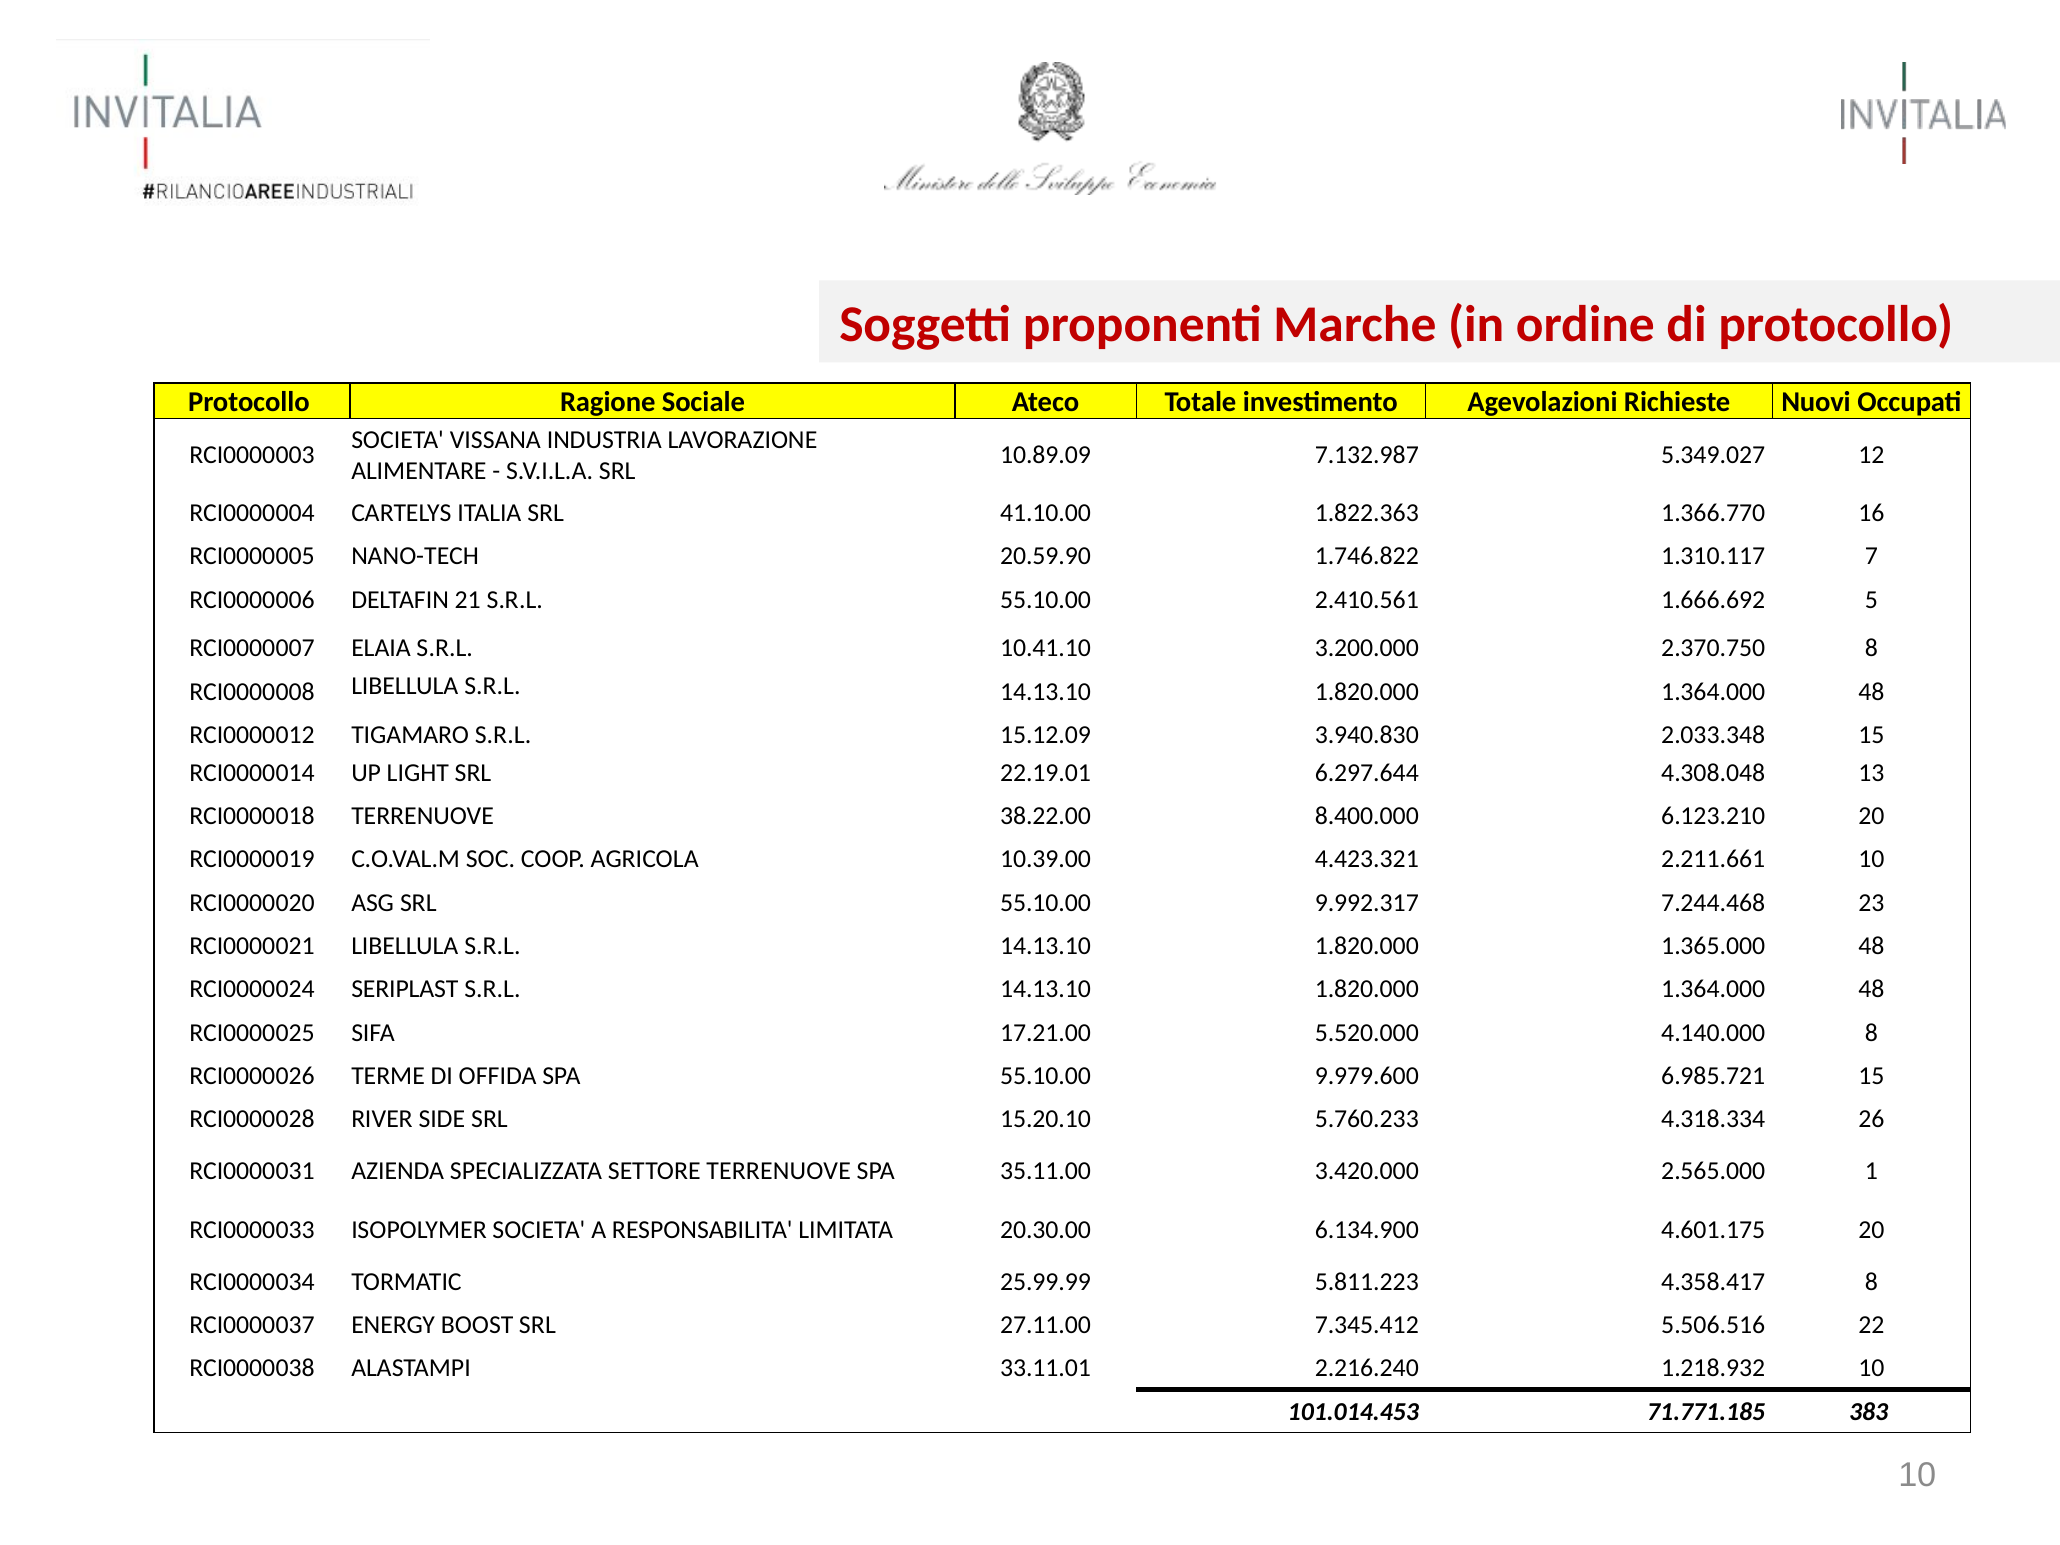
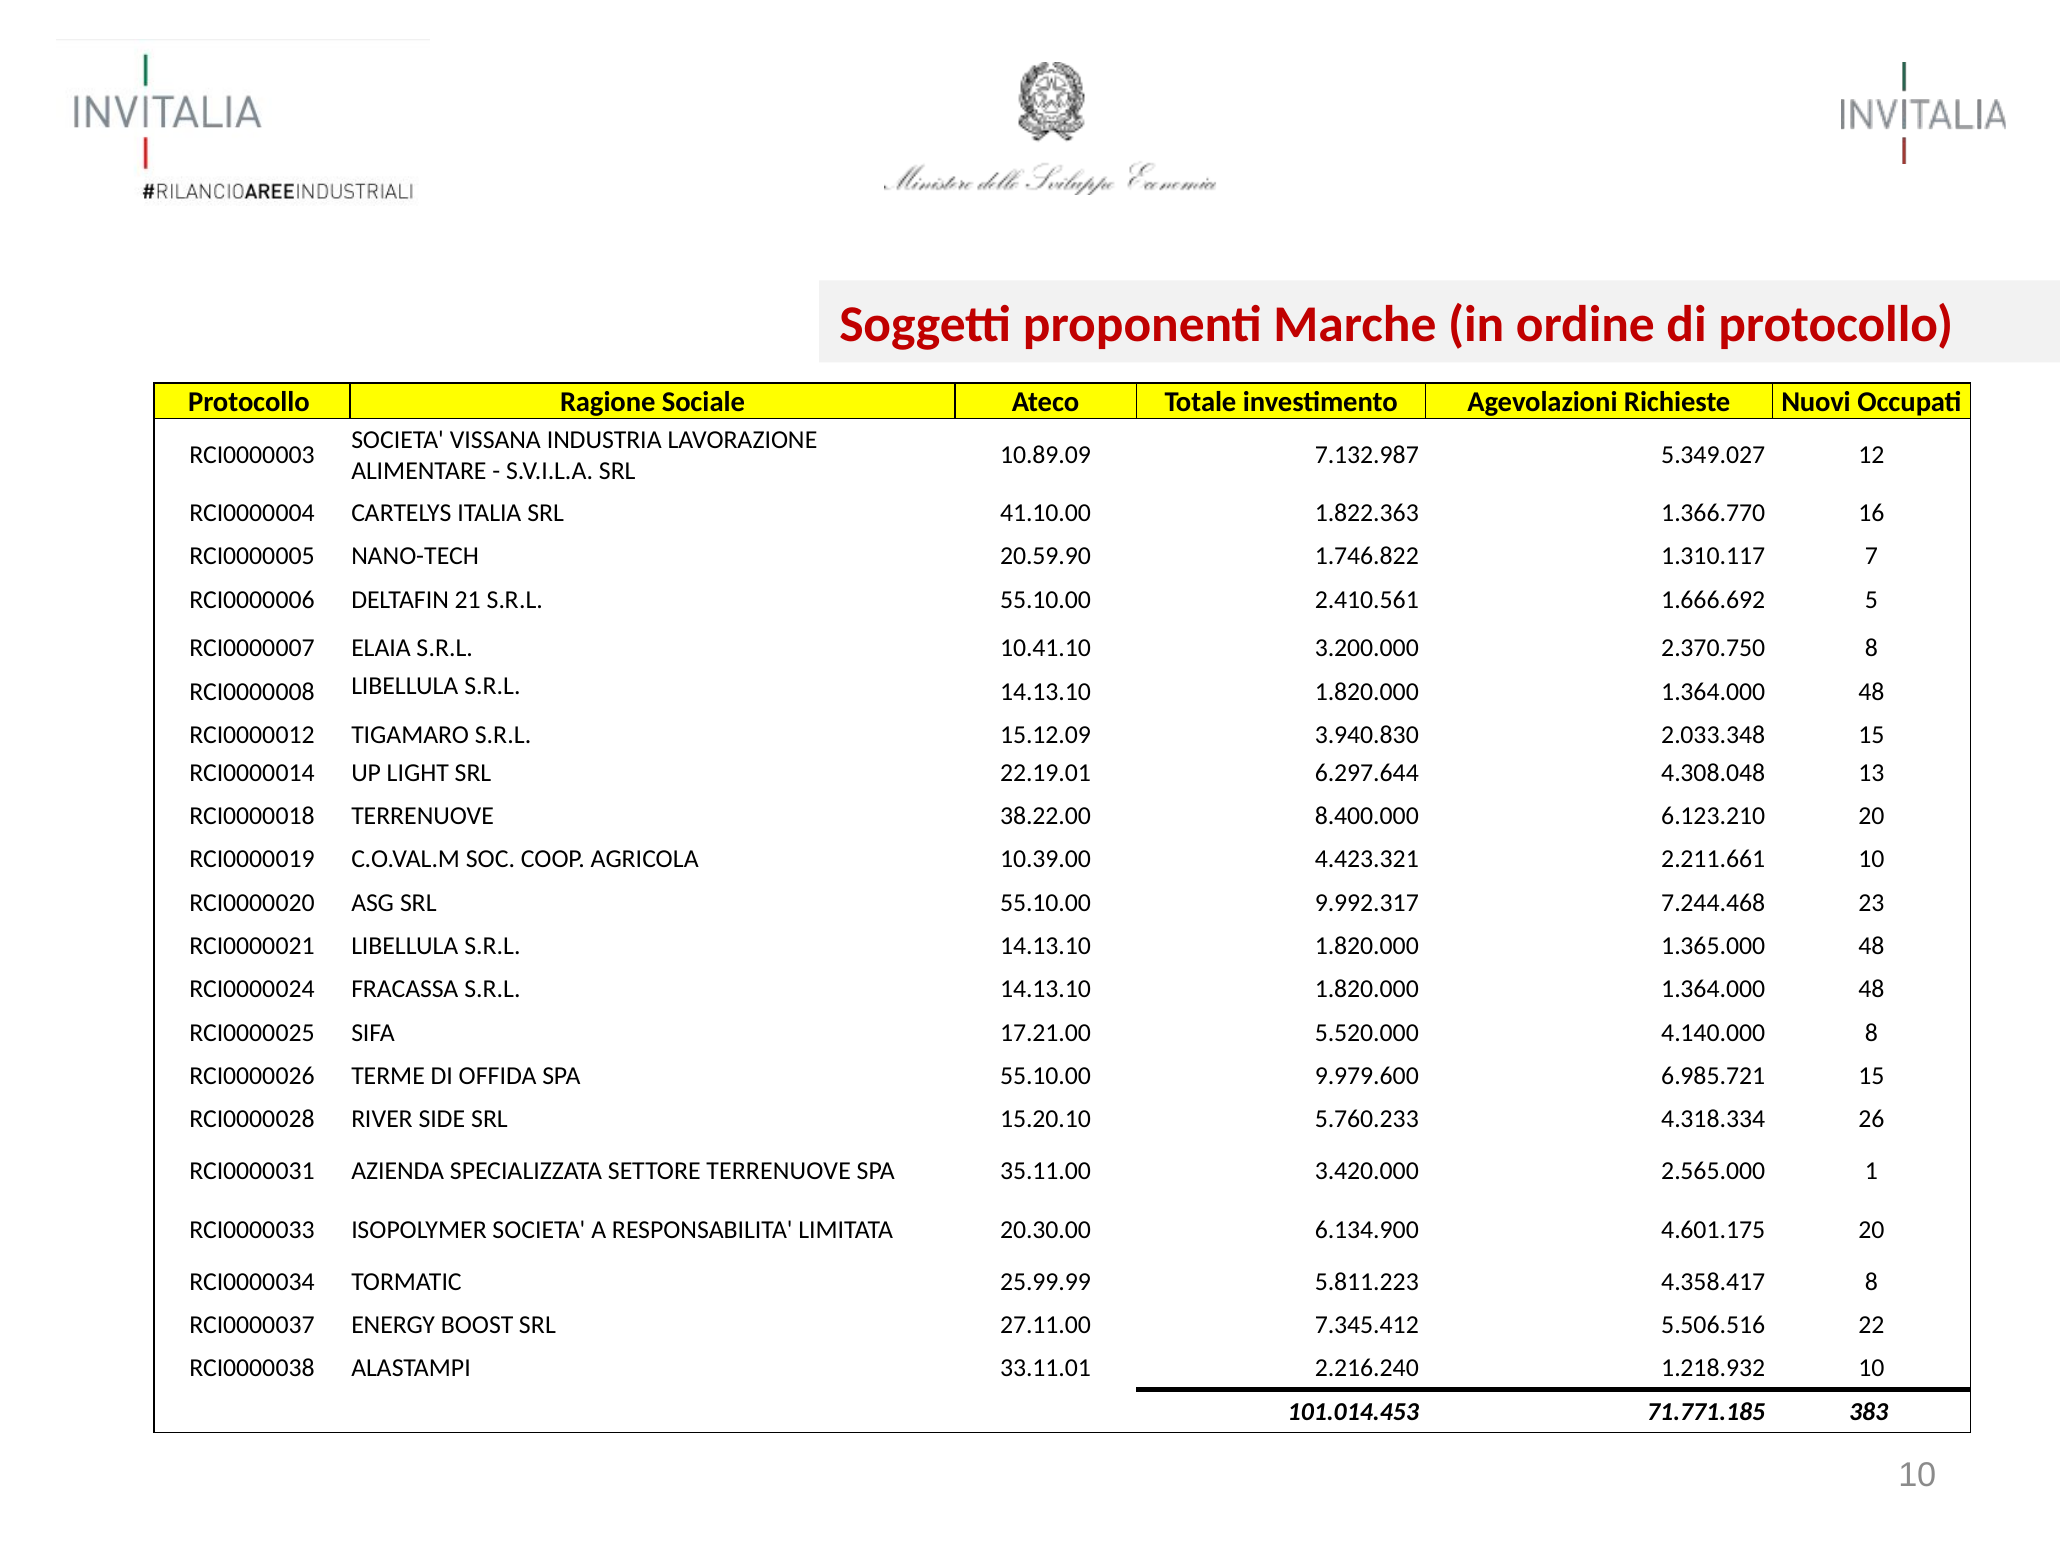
SERIPLAST: SERIPLAST -> FRACASSA
